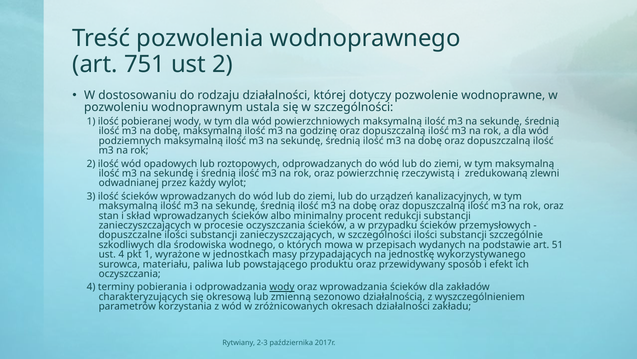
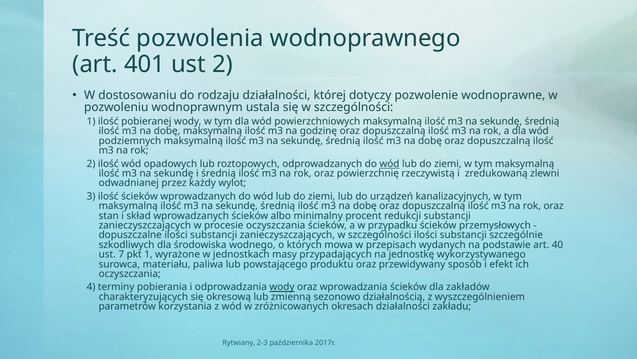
751: 751 -> 401
wód at (389, 164) underline: none -> present
51: 51 -> 40
ust 4: 4 -> 7
